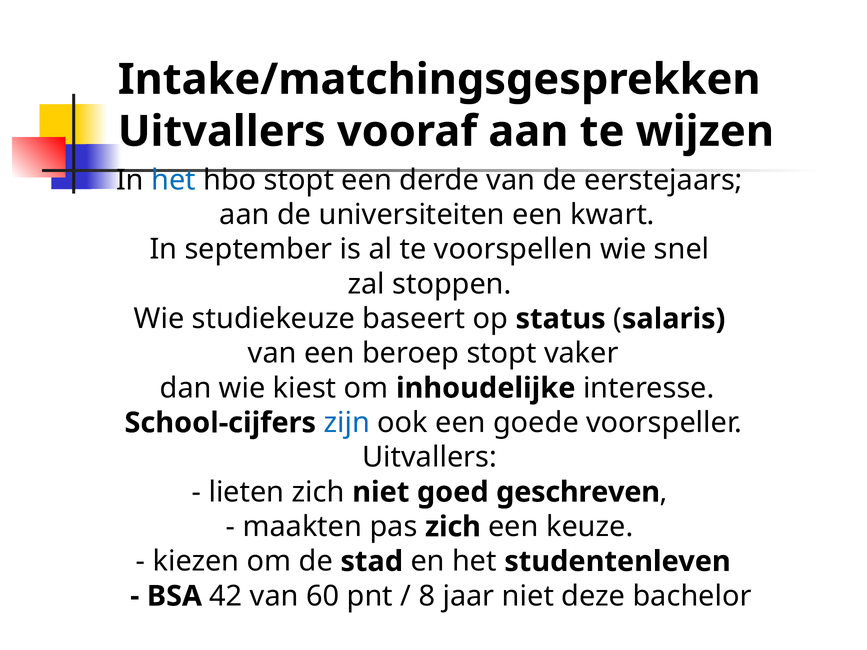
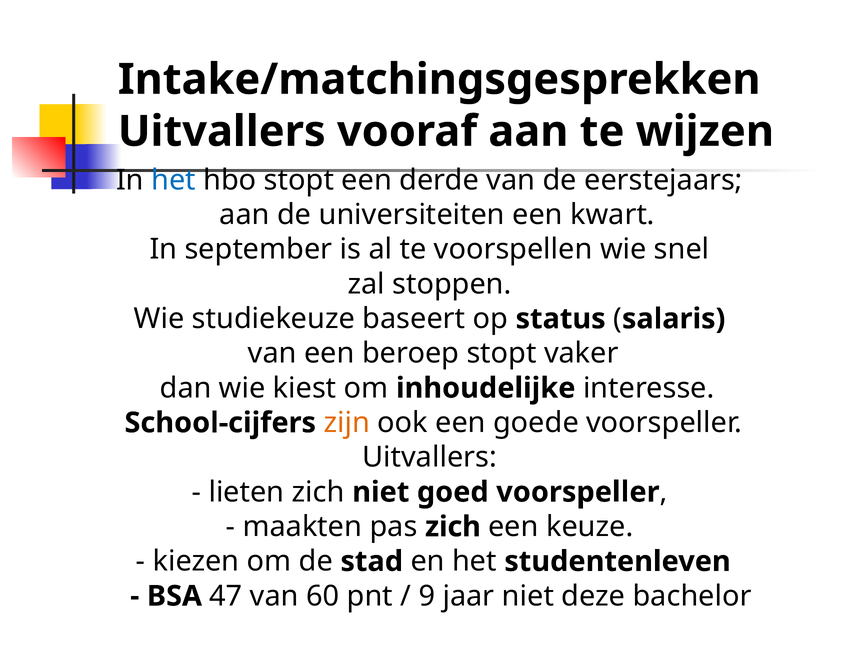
zijn colour: blue -> orange
goed geschreven: geschreven -> voorspeller
42: 42 -> 47
8: 8 -> 9
